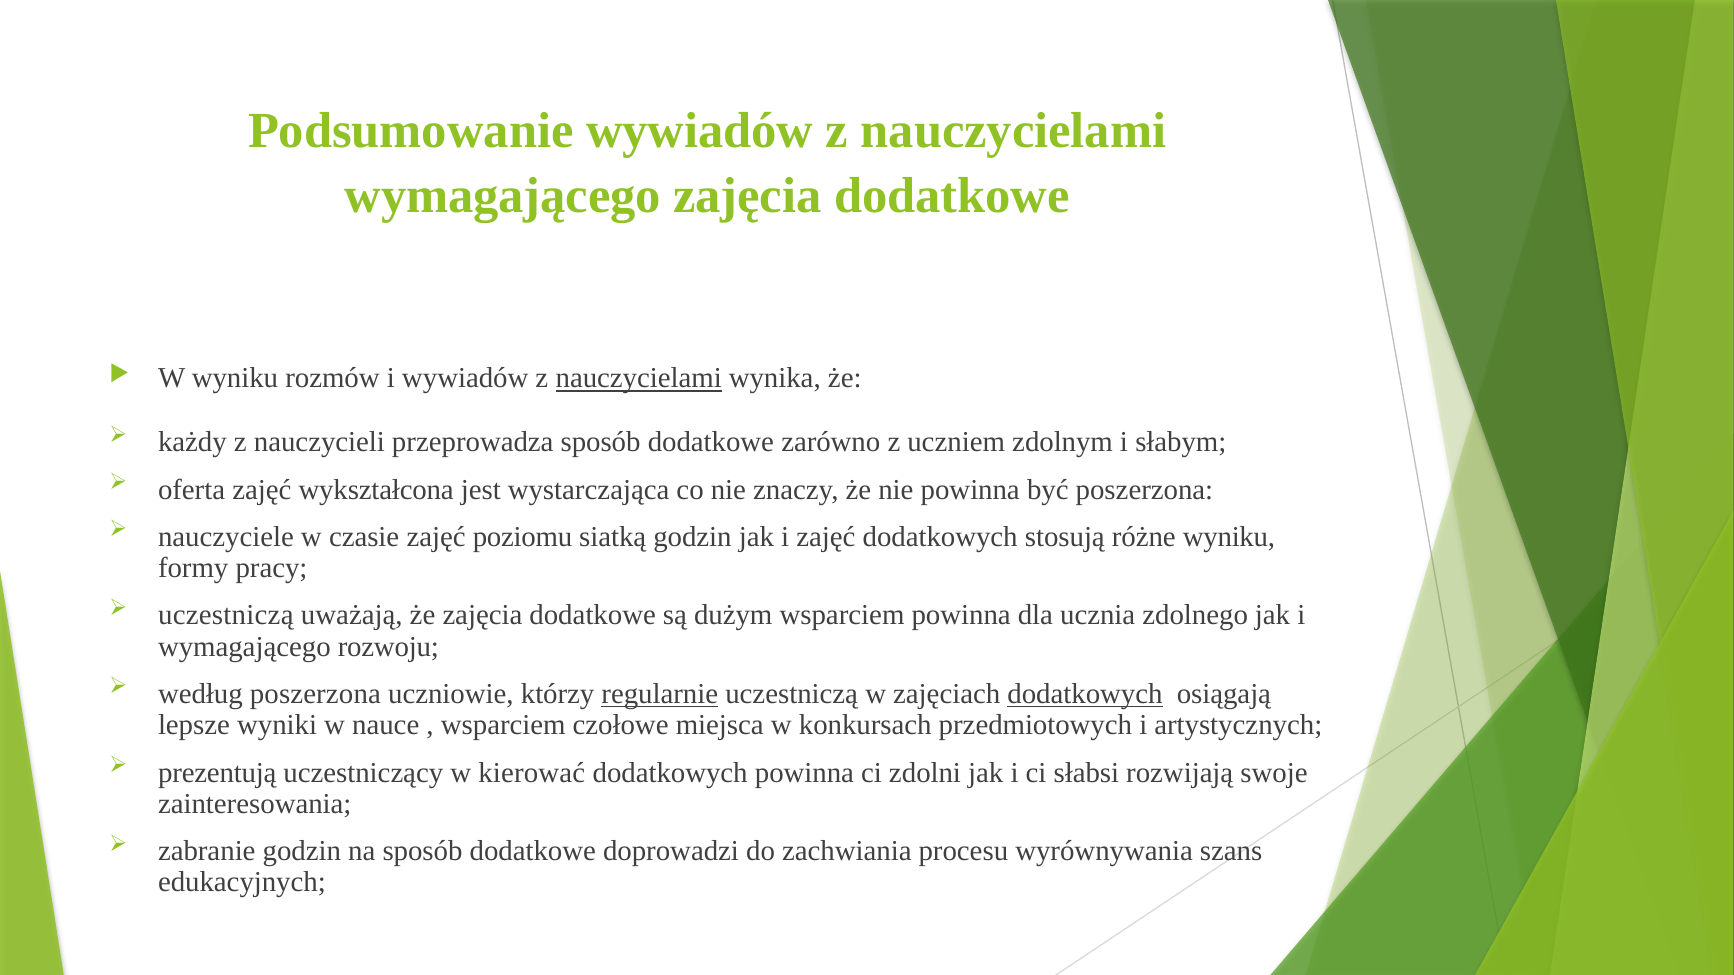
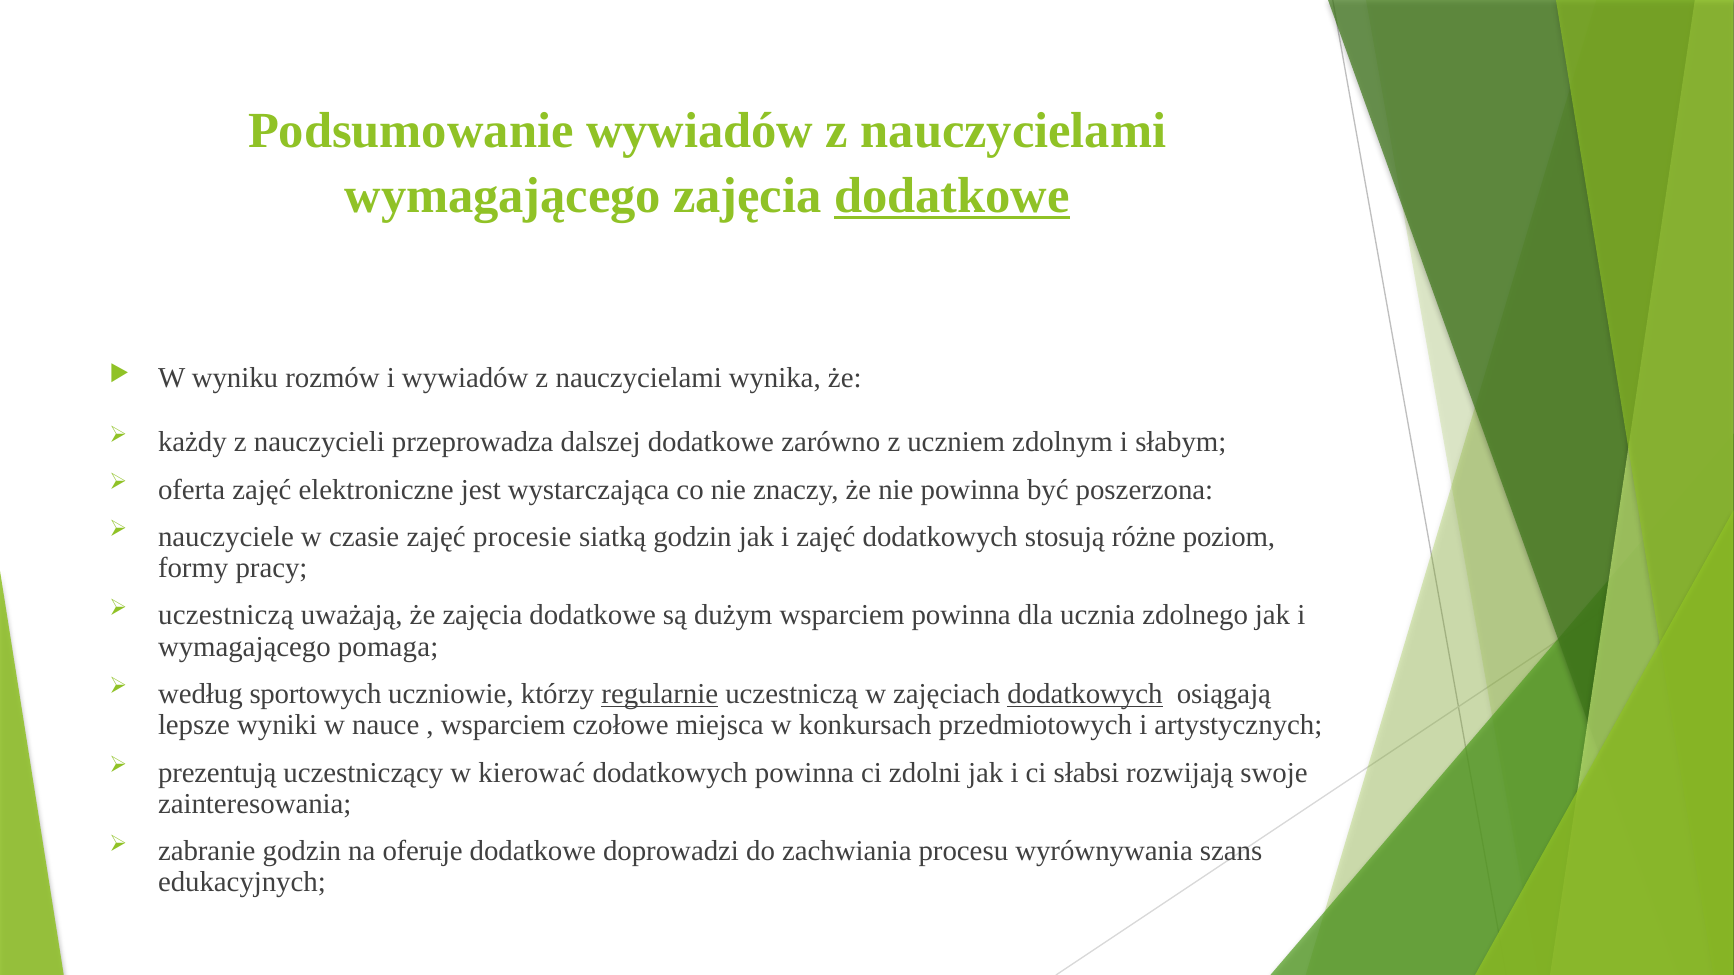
dodatkowe at (952, 196) underline: none -> present
nauczycielami at (639, 378) underline: present -> none
przeprowadza sposób: sposób -> dalszej
wykształcona: wykształcona -> elektroniczne
poziomu: poziomu -> procesie
różne wyniku: wyniku -> poziom
rozwoju: rozwoju -> pomaga
według poszerzona: poszerzona -> sportowych
na sposób: sposób -> oferuje
